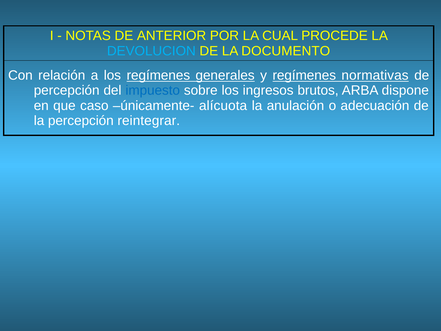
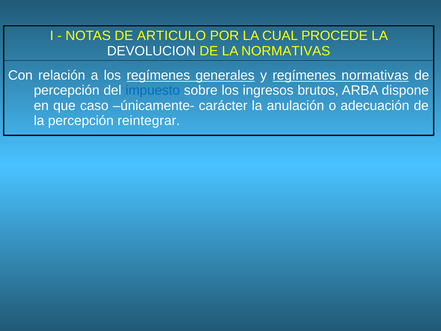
ANTERIOR: ANTERIOR -> ARTICULO
DEVOLUCION colour: light blue -> white
LA DOCUMENTO: DOCUMENTO -> NORMATIVAS
alícuota: alícuota -> carácter
